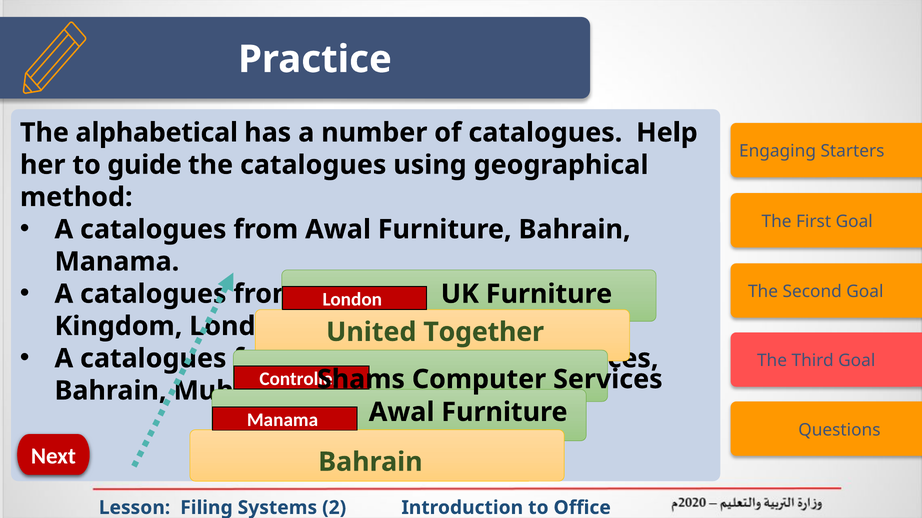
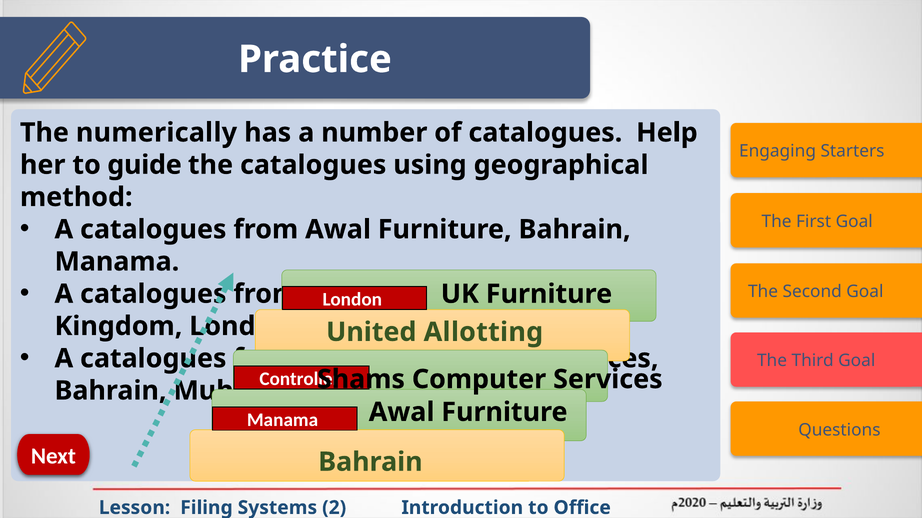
alphabetical: alphabetical -> numerically
Together: Together -> Allotting
